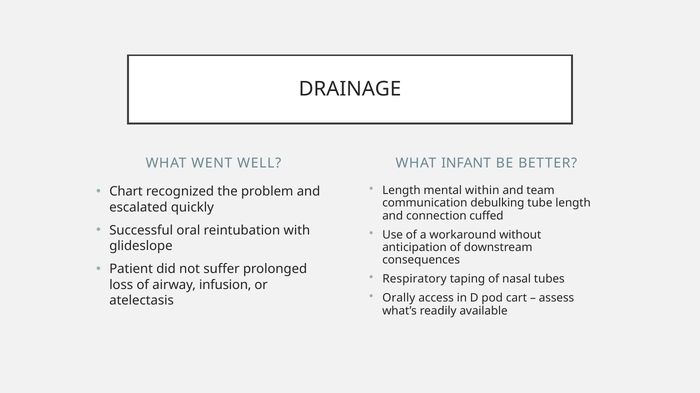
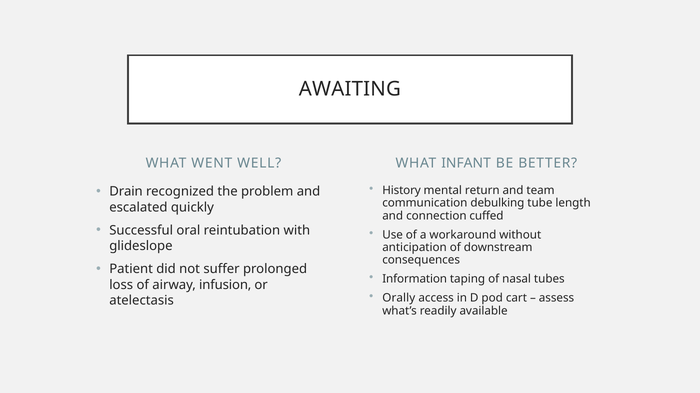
DRAINAGE: DRAINAGE -> AWAITING
Length at (401, 191): Length -> History
within: within -> return
Chart: Chart -> Drain
Respiratory: Respiratory -> Information
